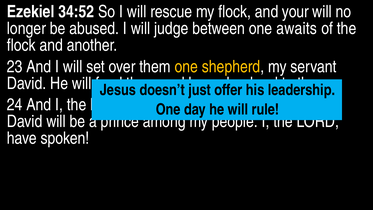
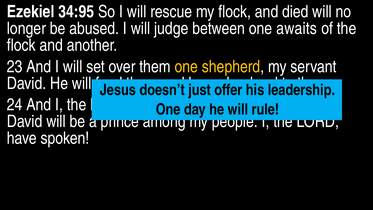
34:52: 34:52 -> 34:95
your: your -> died
